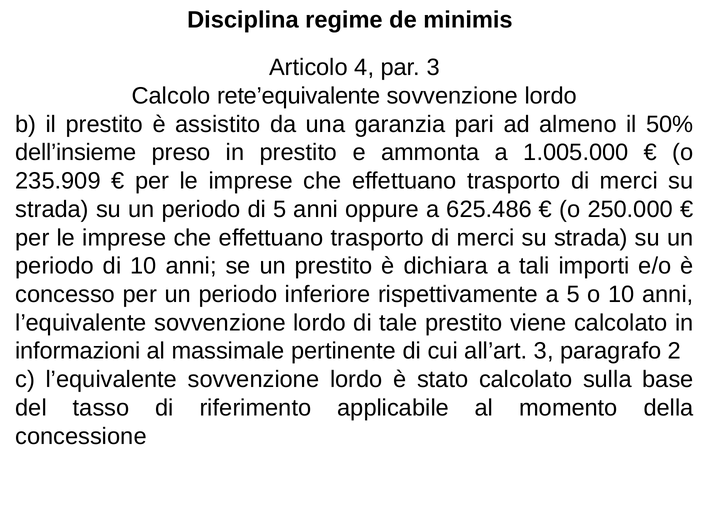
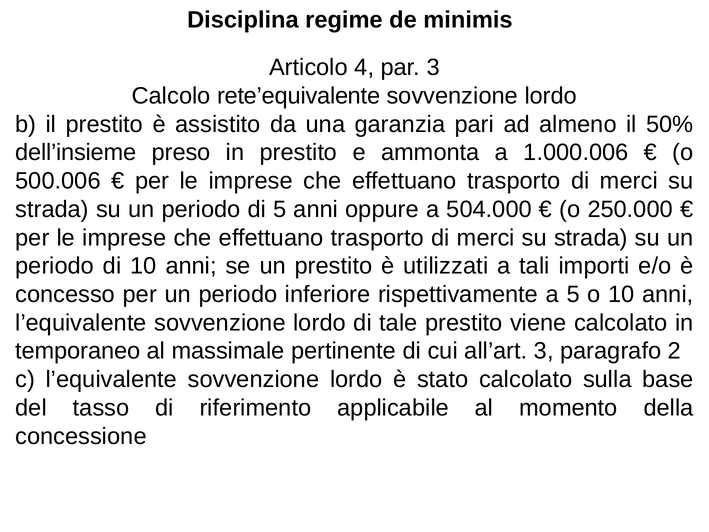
1.005.000: 1.005.000 -> 1.000.006
235.909: 235.909 -> 500.006
625.486: 625.486 -> 504.000
dichiara: dichiara -> utilizzati
informazioni: informazioni -> temporaneo
